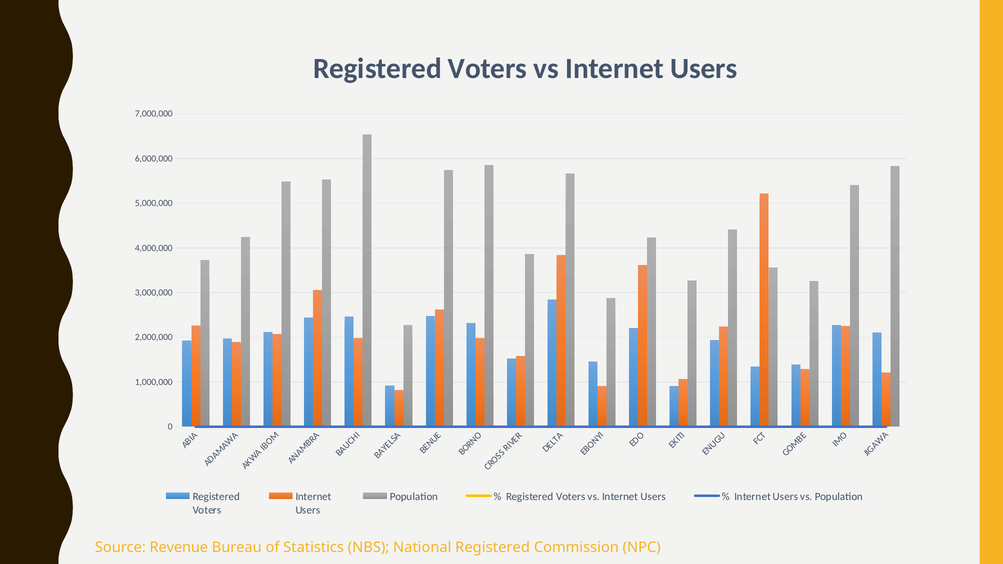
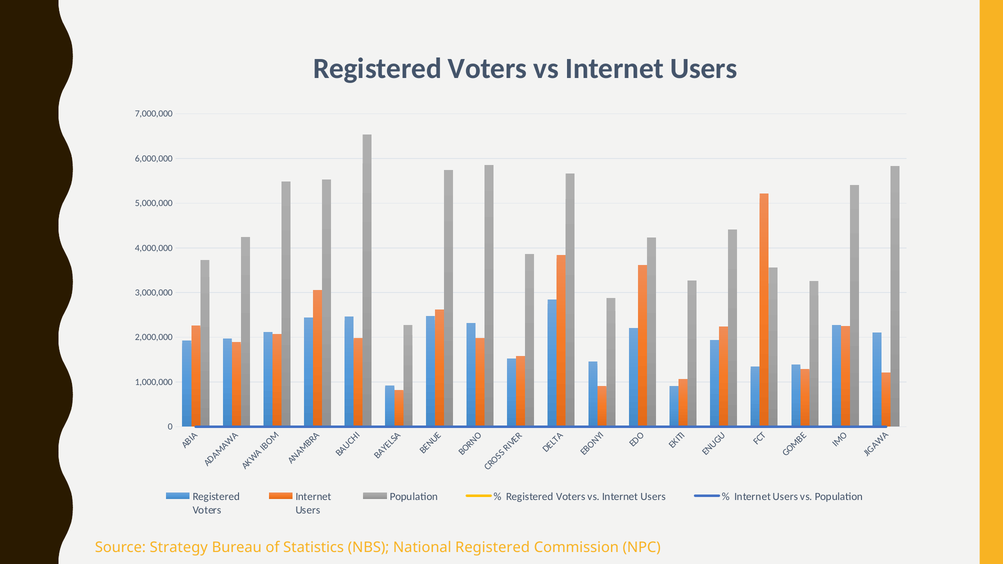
Revenue: Revenue -> Strategy
